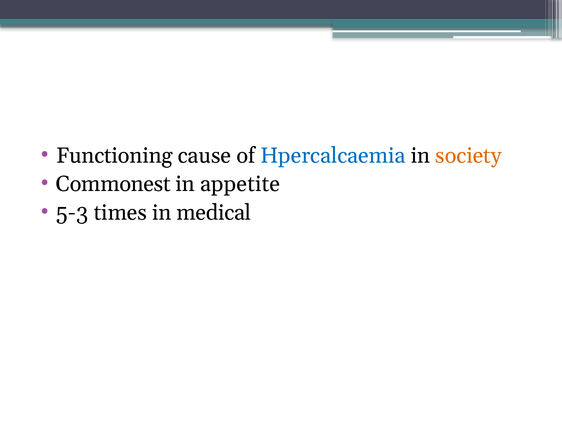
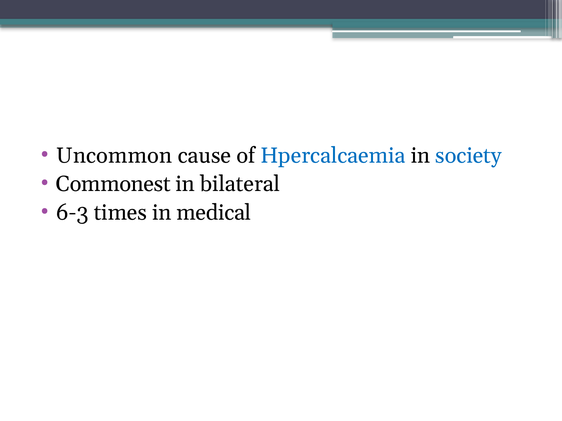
Functioning: Functioning -> Uncommon
society colour: orange -> blue
appetite: appetite -> bilateral
5-3: 5-3 -> 6-3
